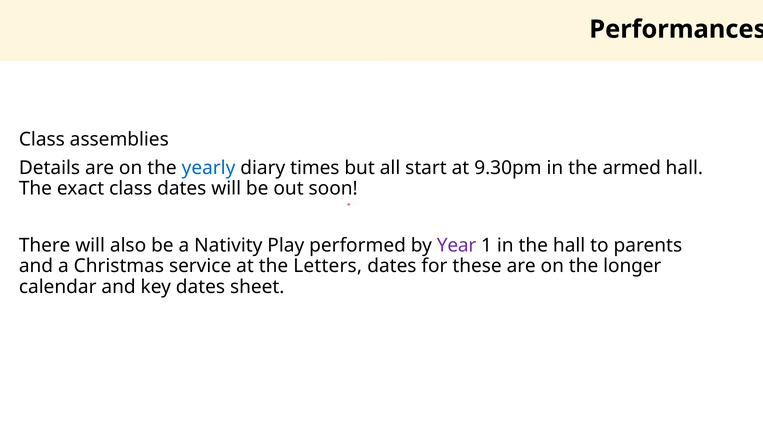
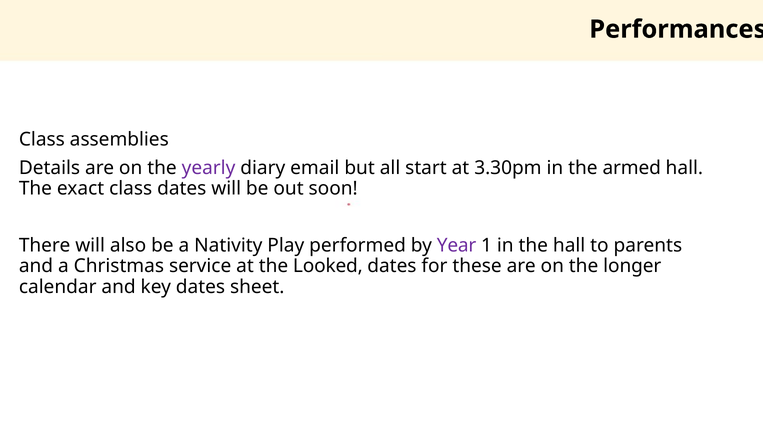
yearly colour: blue -> purple
times: times -> email
9.30pm: 9.30pm -> 3.30pm
Letters: Letters -> Looked
